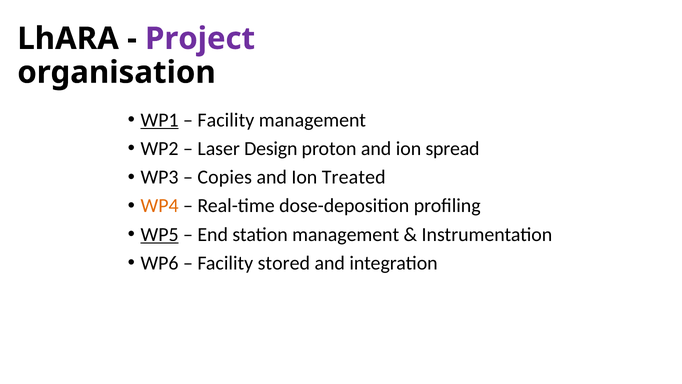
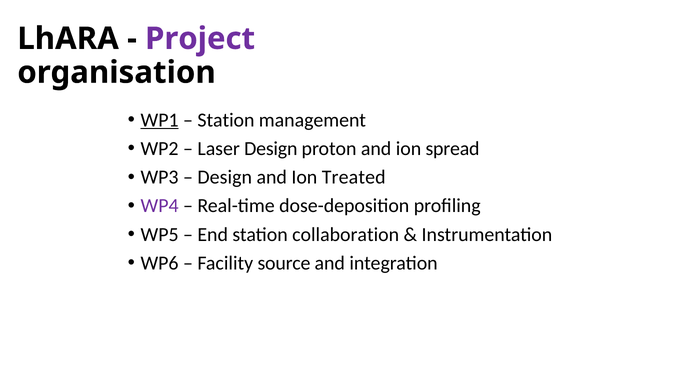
Facility at (226, 120): Facility -> Station
Copies at (225, 177): Copies -> Design
WP4 colour: orange -> purple
WP5 underline: present -> none
station management: management -> collaboration
stored: stored -> source
